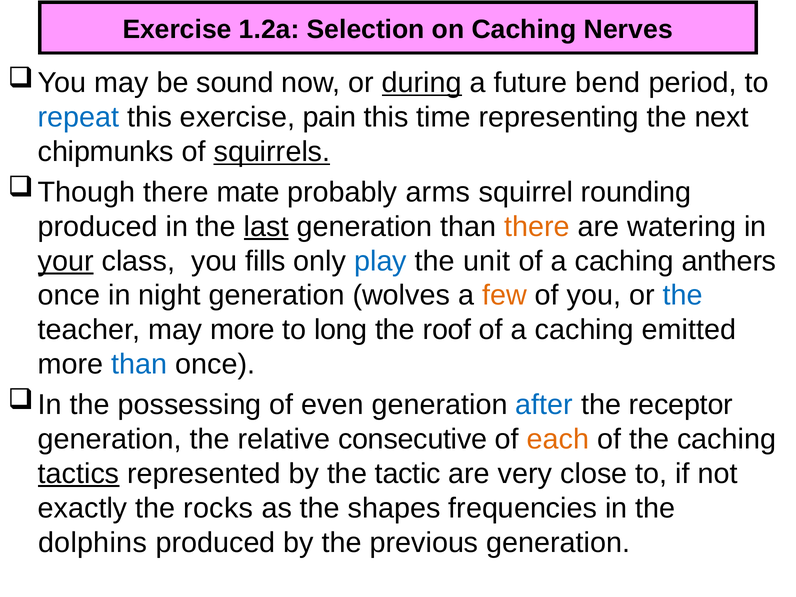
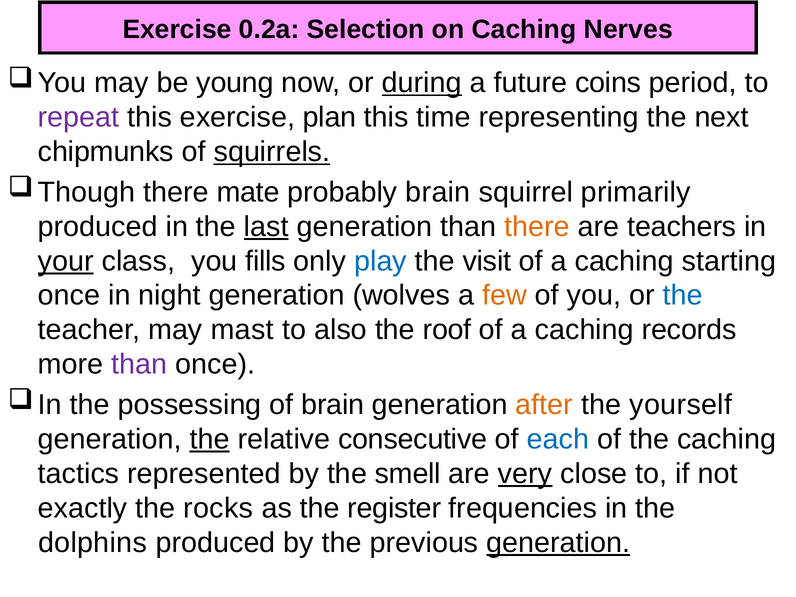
1.2a: 1.2a -> 0.2a
sound: sound -> young
bend: bend -> coins
repeat colour: blue -> purple
pain: pain -> plan
probably arms: arms -> brain
rounding: rounding -> primarily
watering: watering -> teachers
unit: unit -> visit
anthers: anthers -> starting
may more: more -> mast
long: long -> also
emitted: emitted -> records
than at (139, 364) colour: blue -> purple
of even: even -> brain
after colour: blue -> orange
receptor: receptor -> yourself
the at (210, 439) underline: none -> present
each colour: orange -> blue
tactics underline: present -> none
tactic: tactic -> smell
very underline: none -> present
shapes: shapes -> register
generation at (558, 543) underline: none -> present
